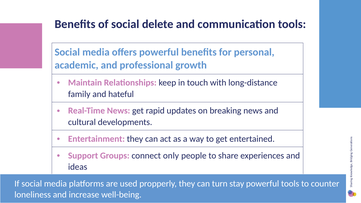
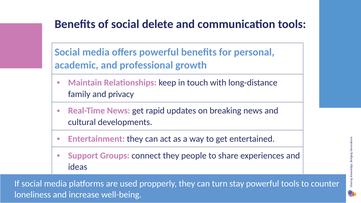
hateful: hateful -> privacy
connect only: only -> they
